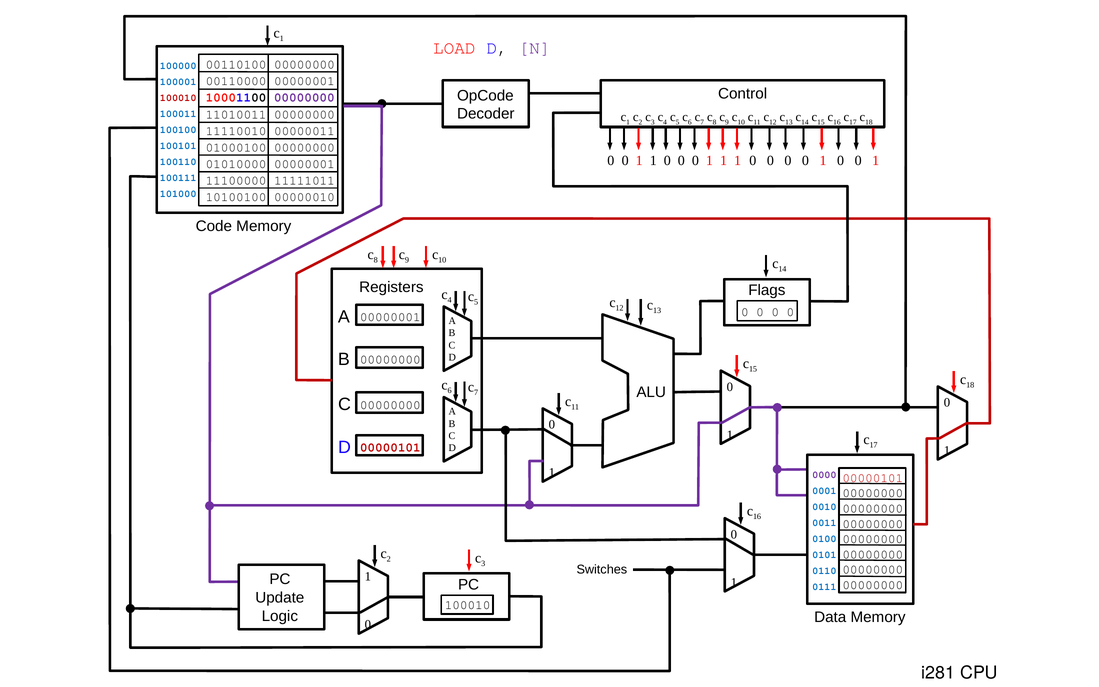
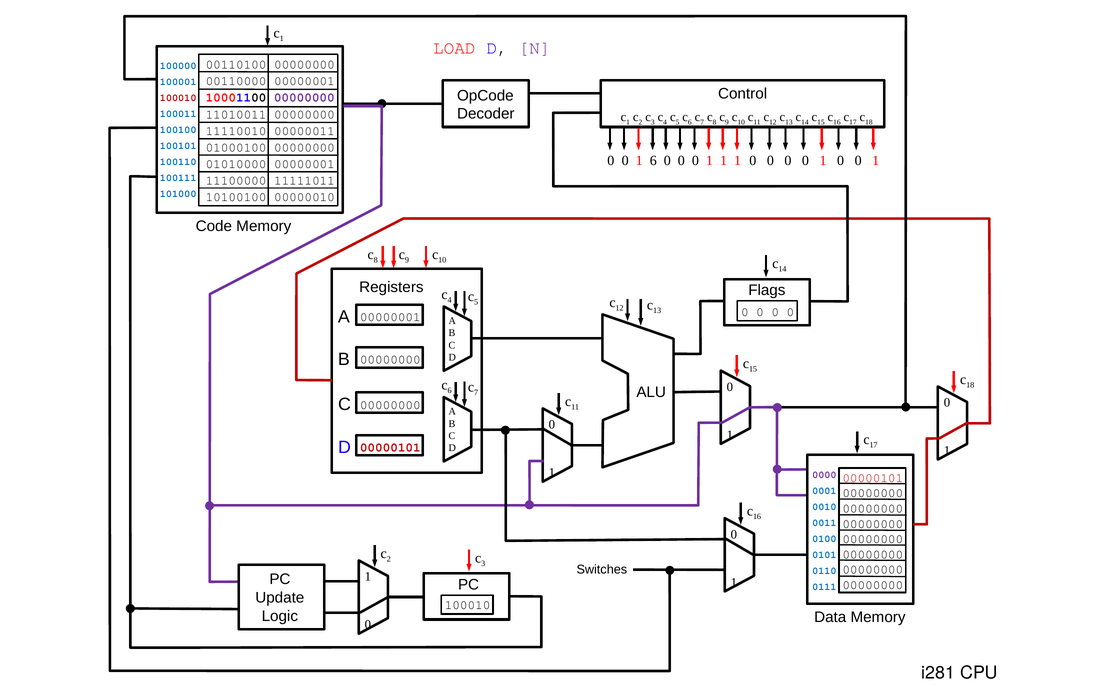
1 at (653, 161): 1 -> 6
